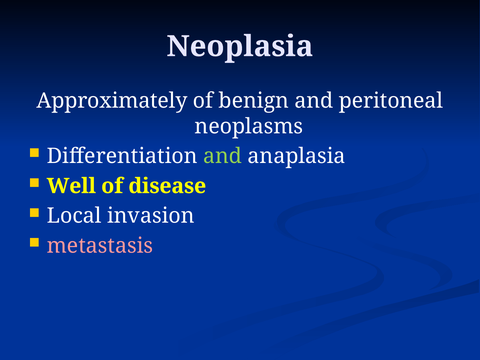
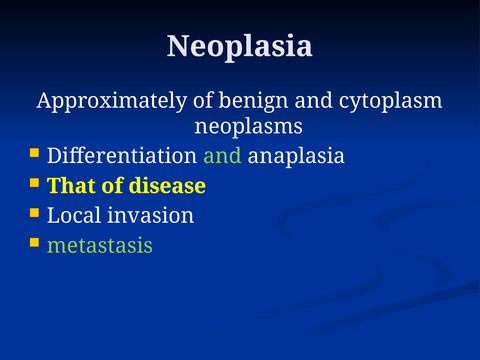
peritoneal: peritoneal -> cytoplasm
Well: Well -> That
metastasis colour: pink -> light green
